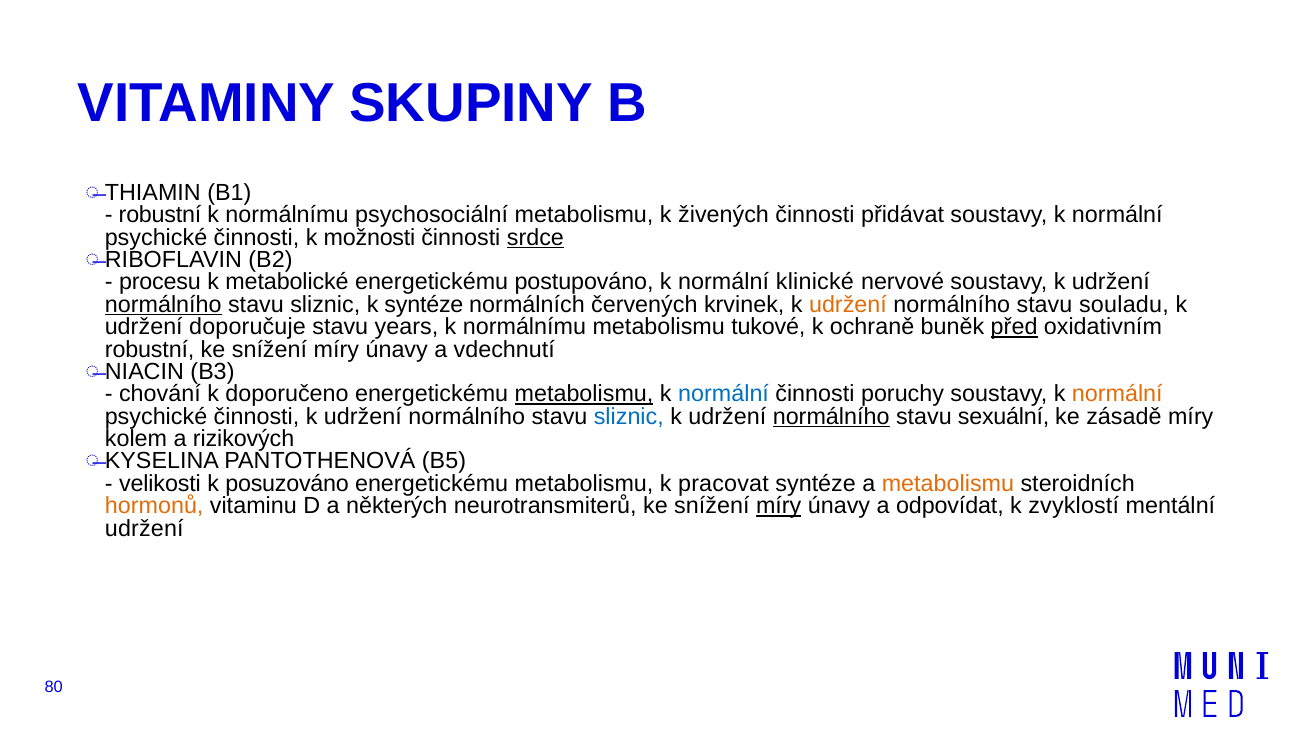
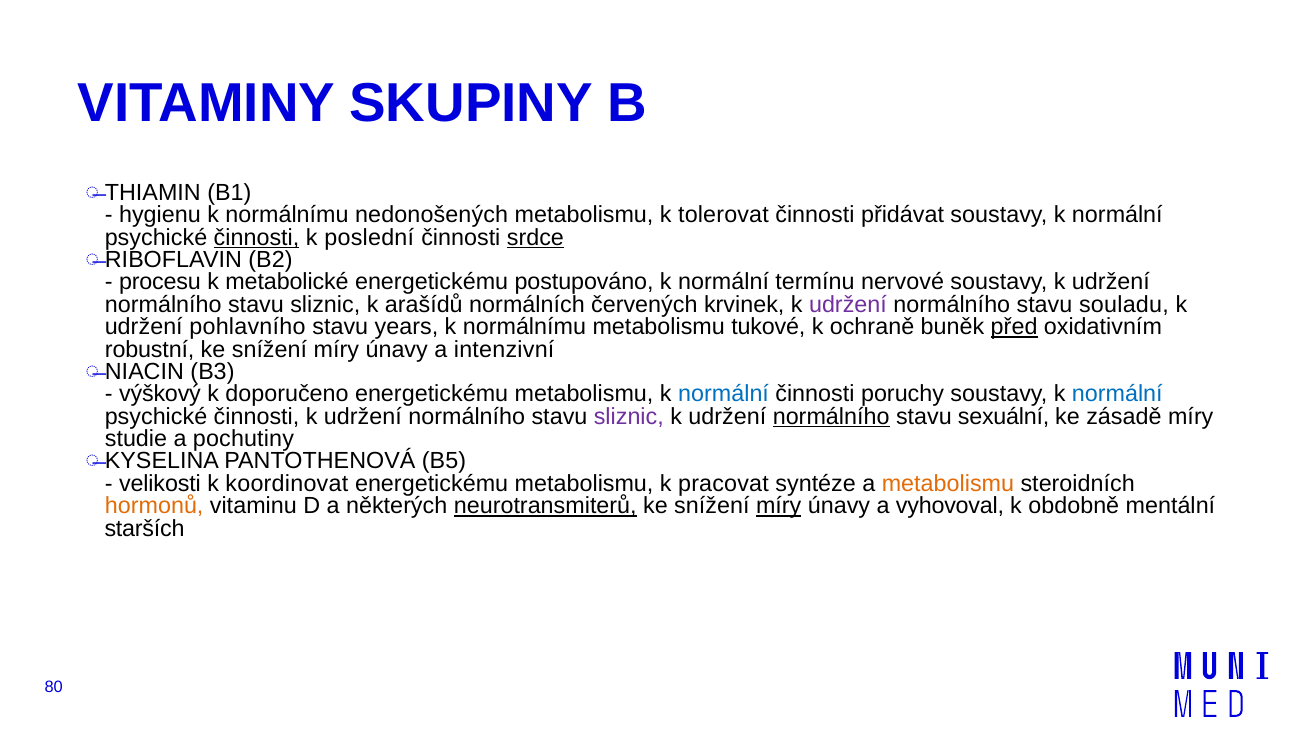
robustní at (160, 215): robustní -> hygienu
psychosociální: psychosociální -> nedonošených
živených: živených -> tolerovat
činnosti at (257, 238) underline: none -> present
možnosti: možnosti -> poslední
klinické: klinické -> termínu
normálního at (163, 305) underline: present -> none
k syntéze: syntéze -> arašídů
udržení at (848, 305) colour: orange -> purple
doporučuje: doporučuje -> pohlavního
vdechnutí: vdechnutí -> intenzivní
chování: chování -> výškový
metabolismu at (584, 394) underline: present -> none
normální at (1117, 394) colour: orange -> blue
sliznic at (629, 417) colour: blue -> purple
kolem: kolem -> studie
rizikových: rizikových -> pochutiny
posuzováno: posuzováno -> koordinovat
neurotransmiterů underline: none -> present
odpovídat: odpovídat -> vyhovoval
zvyklostí: zvyklostí -> obdobně
udržení at (144, 529): udržení -> starších
